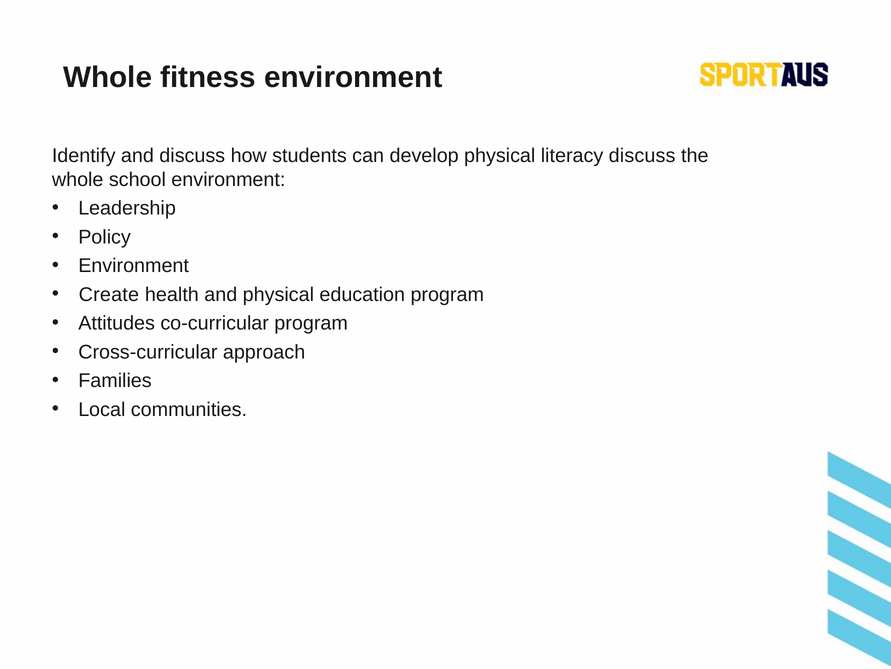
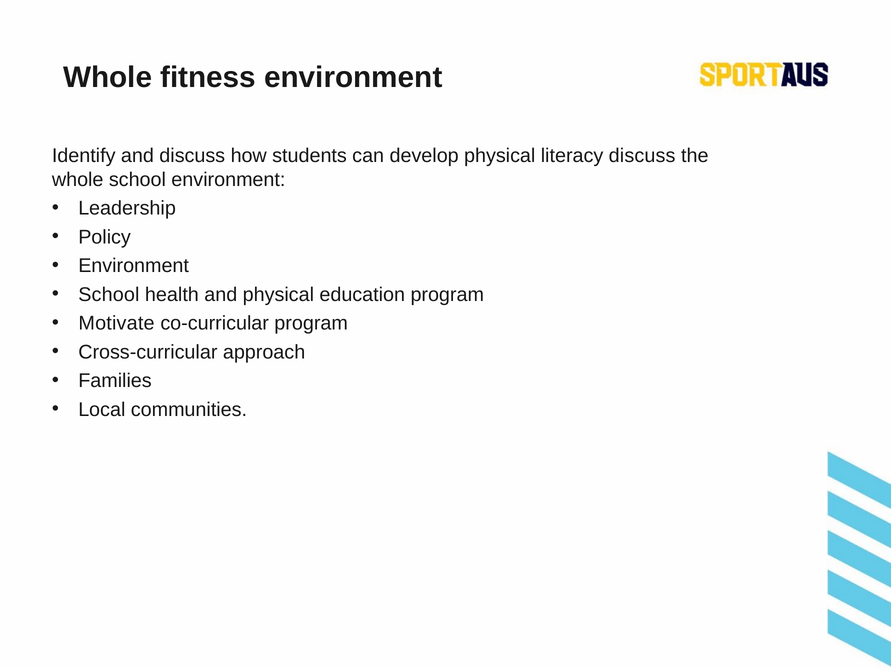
Create at (109, 294): Create -> School
Attitudes: Attitudes -> Motivate
